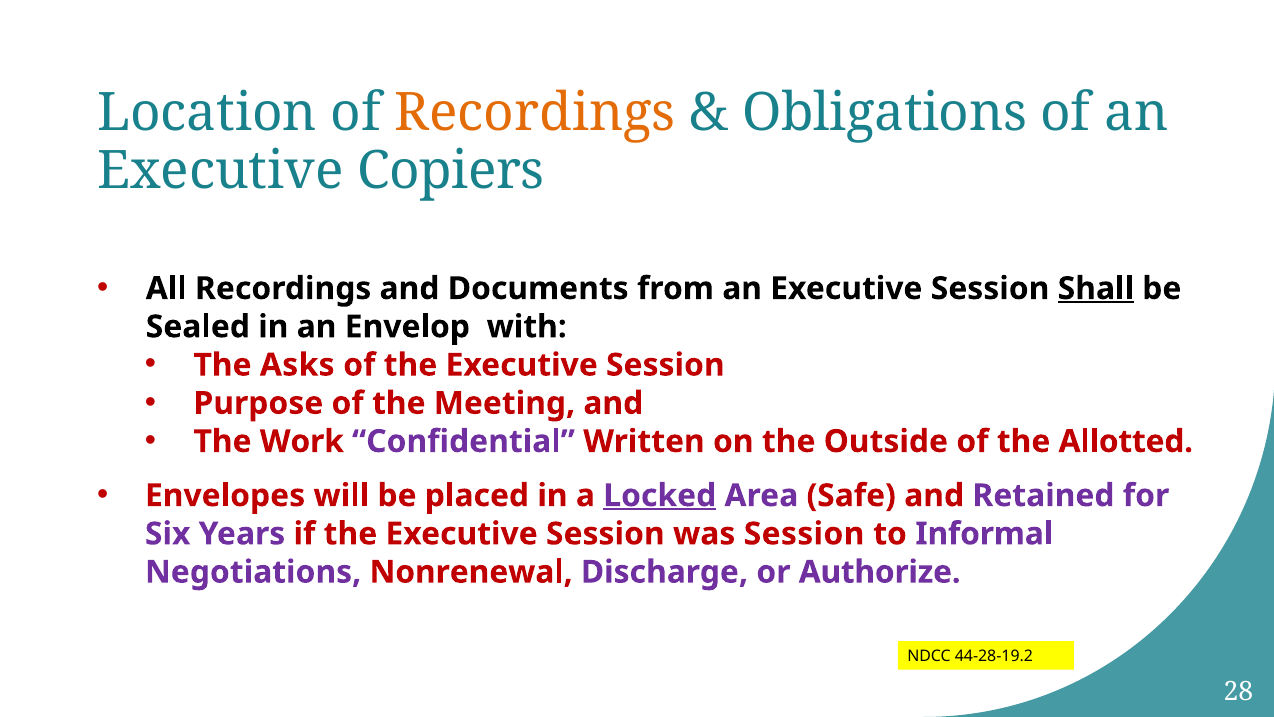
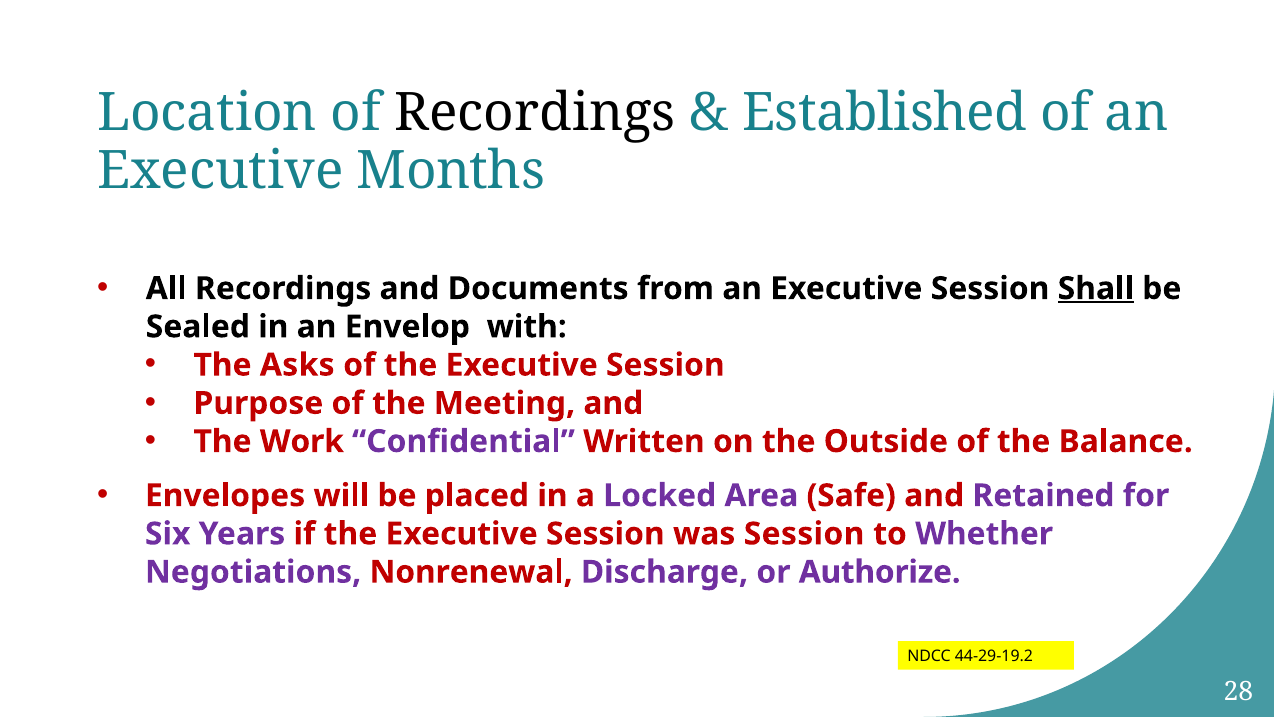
Recordings at (535, 113) colour: orange -> black
Obligations: Obligations -> Established
Copiers: Copiers -> Months
Allotted: Allotted -> Balance
Locked underline: present -> none
Informal: Informal -> Whether
44-28-19.2: 44-28-19.2 -> 44-29-19.2
